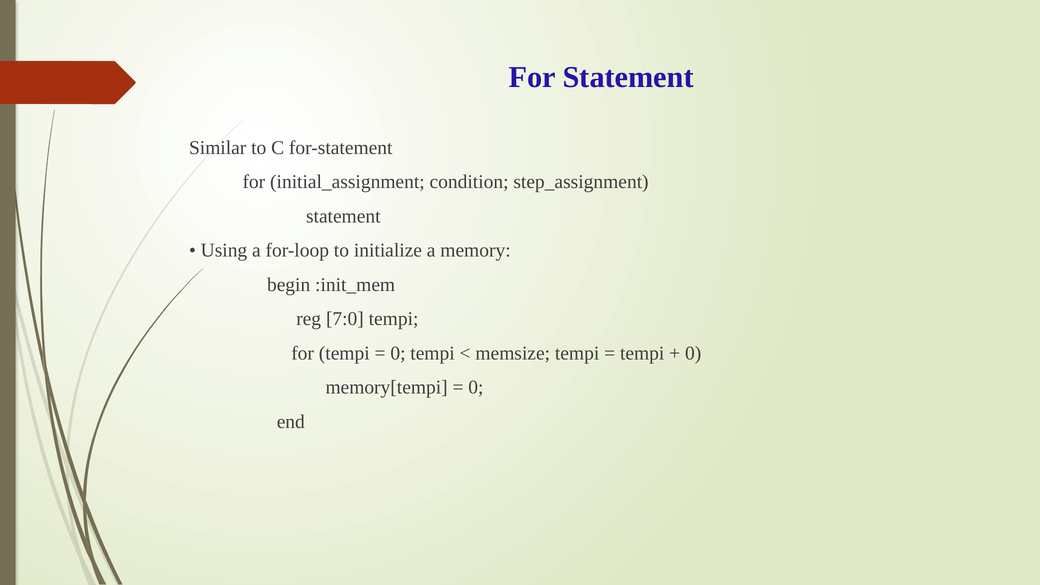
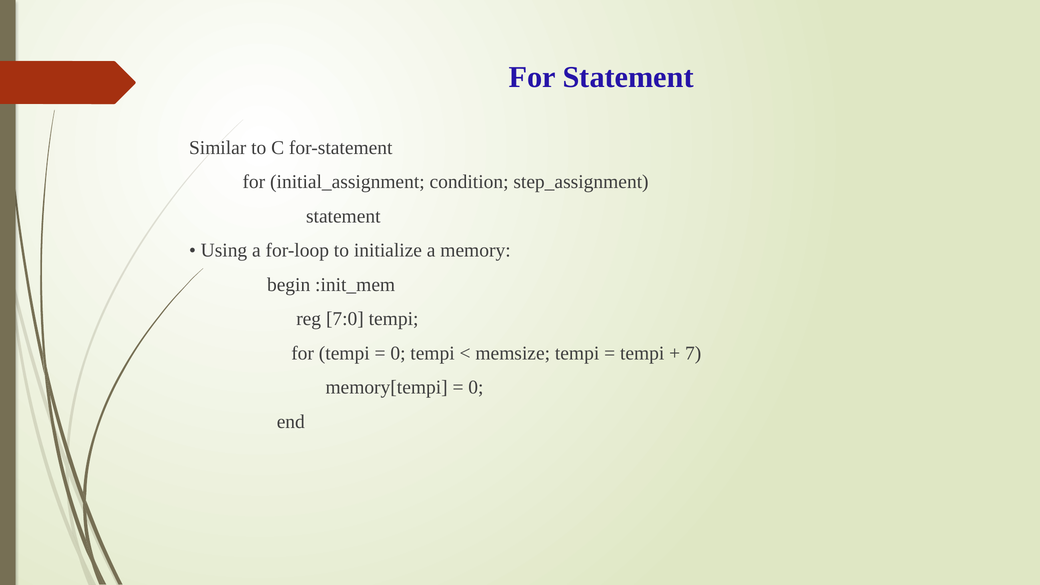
0 at (693, 353): 0 -> 7
